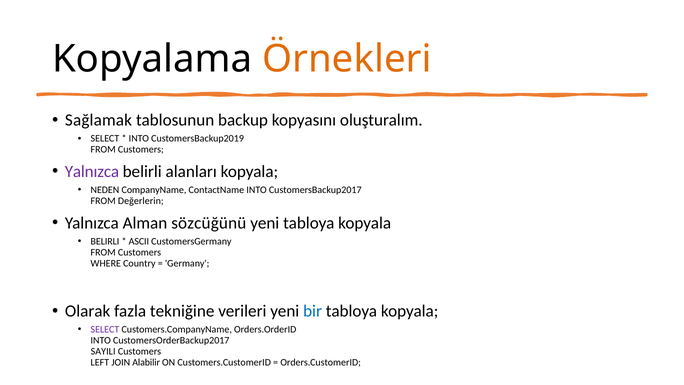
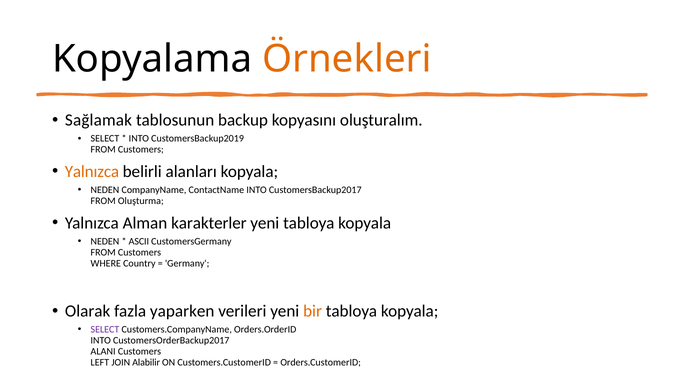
Yalnızca at (92, 171) colour: purple -> orange
Değerlerin: Değerlerin -> Oluşturma
sözcüğünü: sözcüğünü -> karakterler
BELIRLI at (105, 241): BELIRLI -> NEDEN
tekniğine: tekniğine -> yaparken
bir colour: blue -> orange
SAYILI: SAYILI -> ALANI
